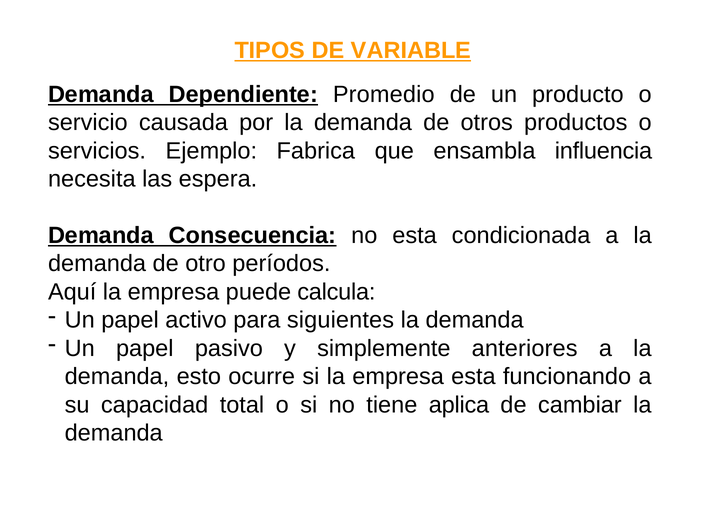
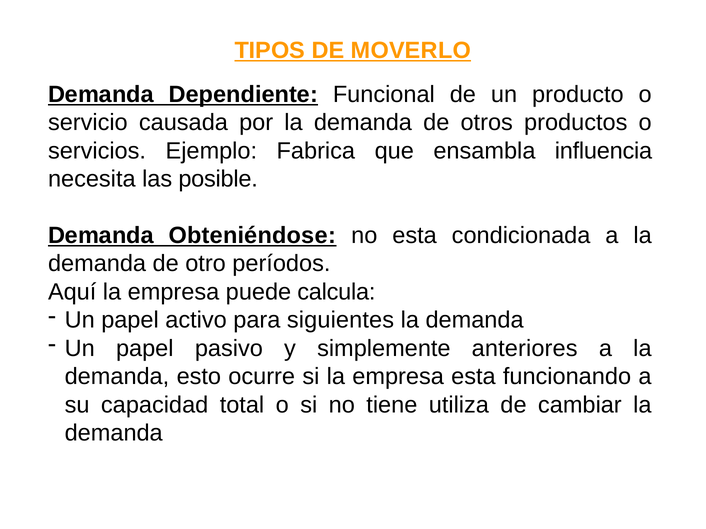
VARIABLE: VARIABLE -> MOVERLO
Promedio: Promedio -> Funcional
espera: espera -> posible
Consecuencia: Consecuencia -> Obteniéndose
aplica: aplica -> utiliza
